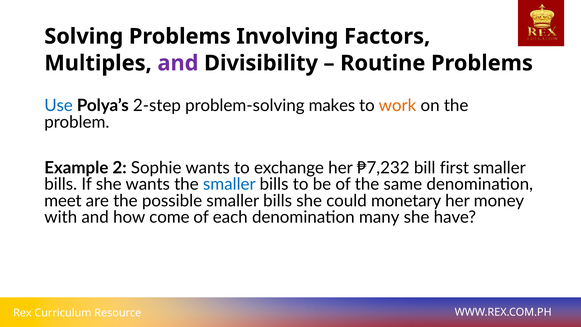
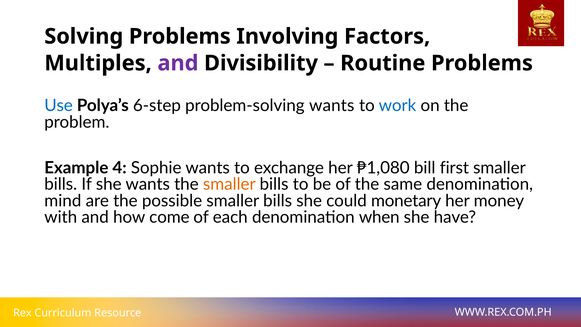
2-step: 2-step -> 6-step
problem-solving makes: makes -> wants
work colour: orange -> blue
2: 2 -> 4
₱7,232: ₱7,232 -> ₱1,080
smaller at (229, 184) colour: blue -> orange
meet: meet -> mind
many: many -> when
